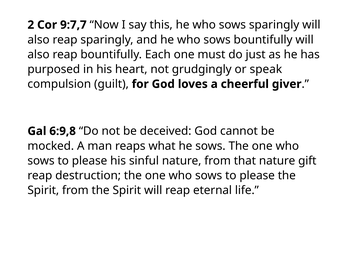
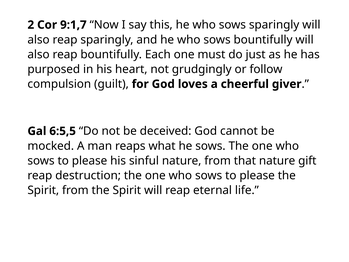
9:7,7: 9:7,7 -> 9:1,7
speak: speak -> follow
6:9,8: 6:9,8 -> 6:5,5
